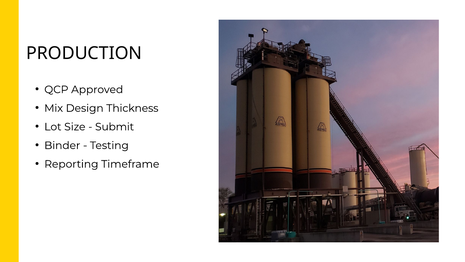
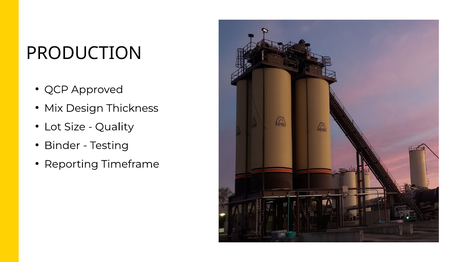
Submit: Submit -> Quality
